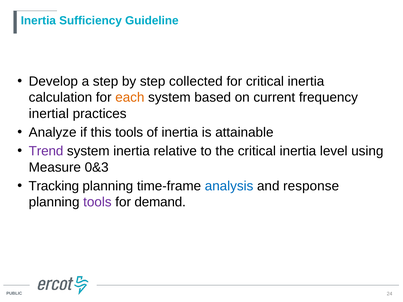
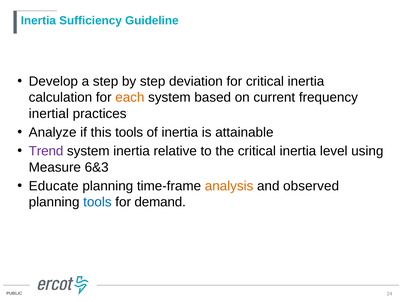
collected: collected -> deviation
0&3: 0&3 -> 6&3
Tracking: Tracking -> Educate
analysis colour: blue -> orange
response: response -> observed
tools at (97, 202) colour: purple -> blue
